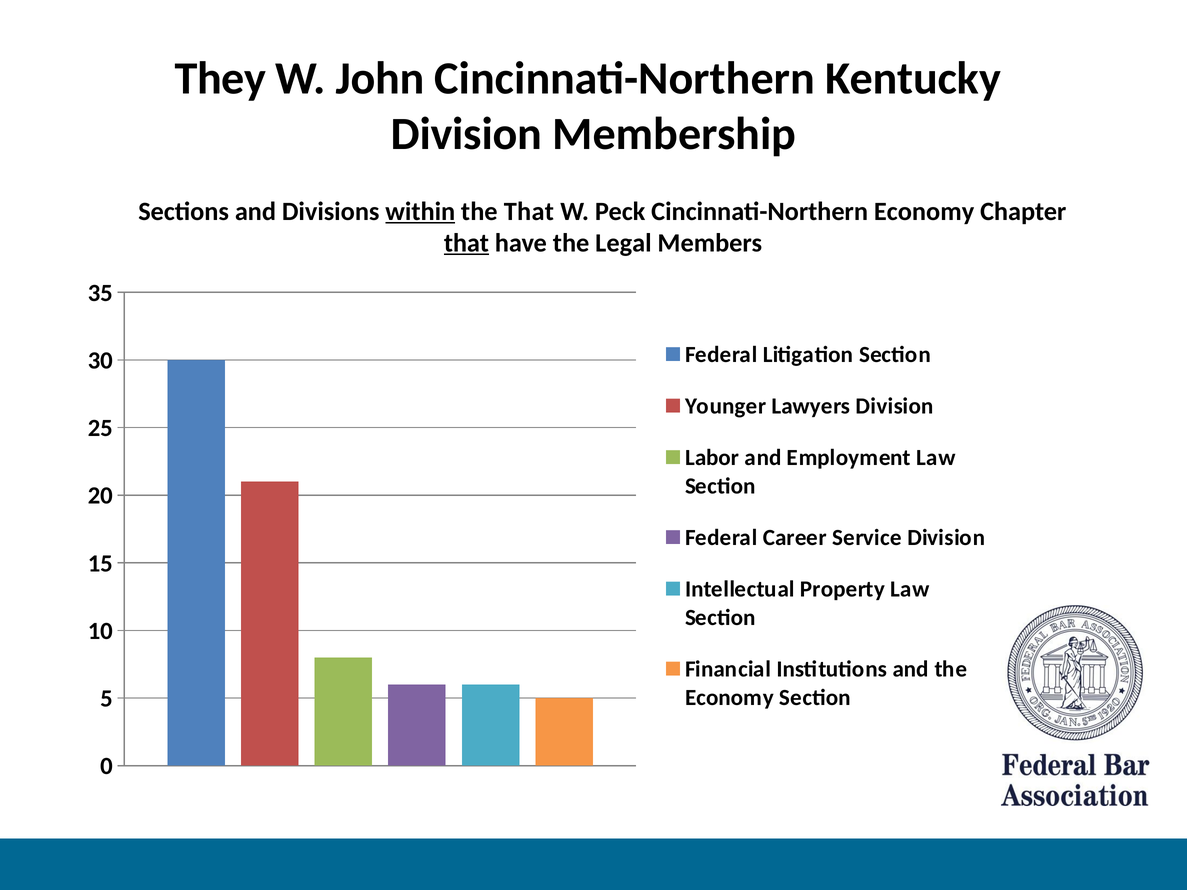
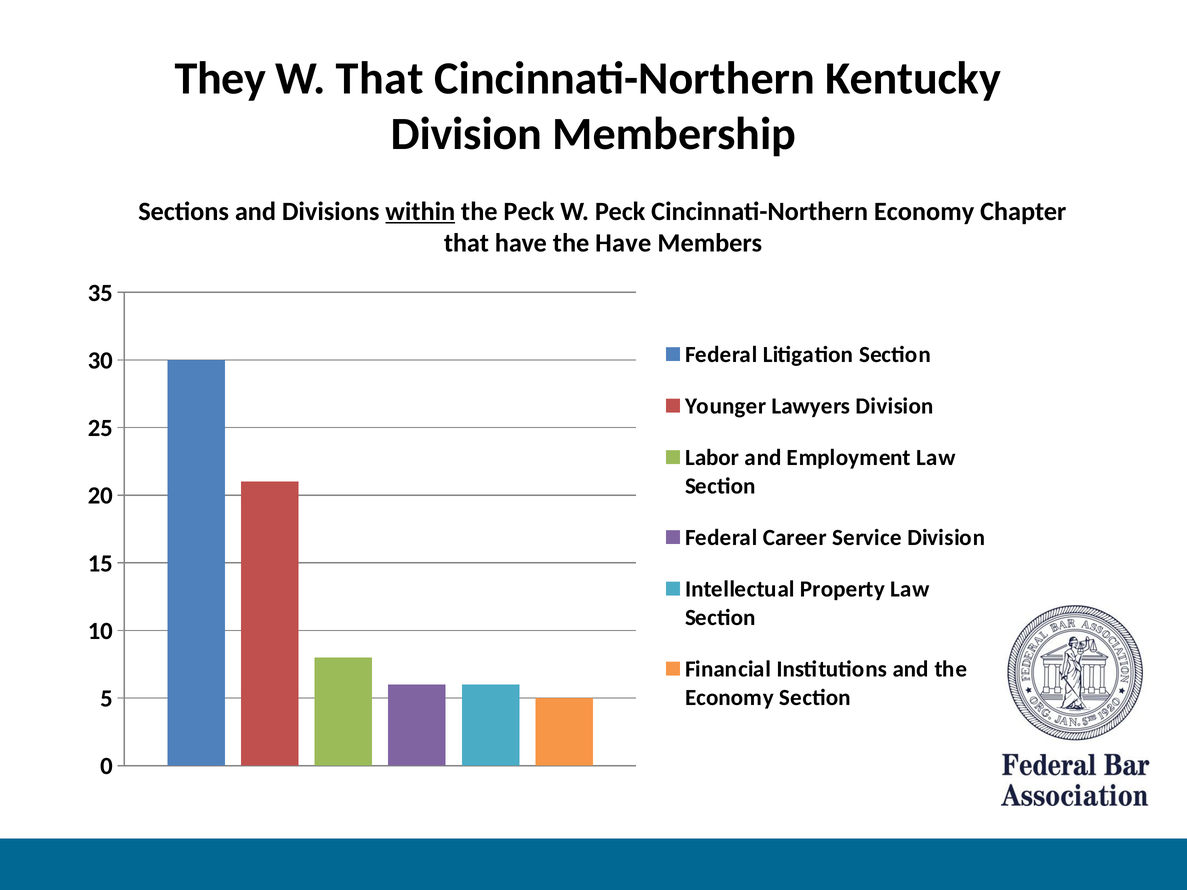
W John: John -> That
the That: That -> Peck
that at (466, 243) underline: present -> none
the Legal: Legal -> Have
